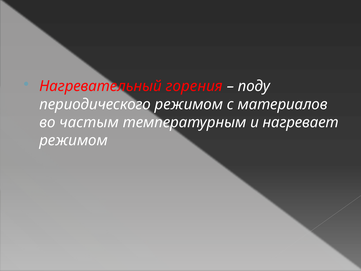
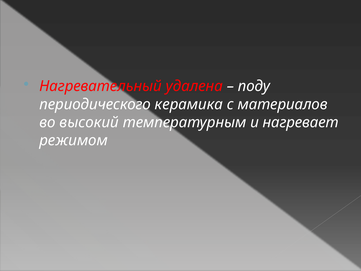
горения: горения -> удалена
периодического режимом: режимом -> керамика
частым: частым -> высокий
